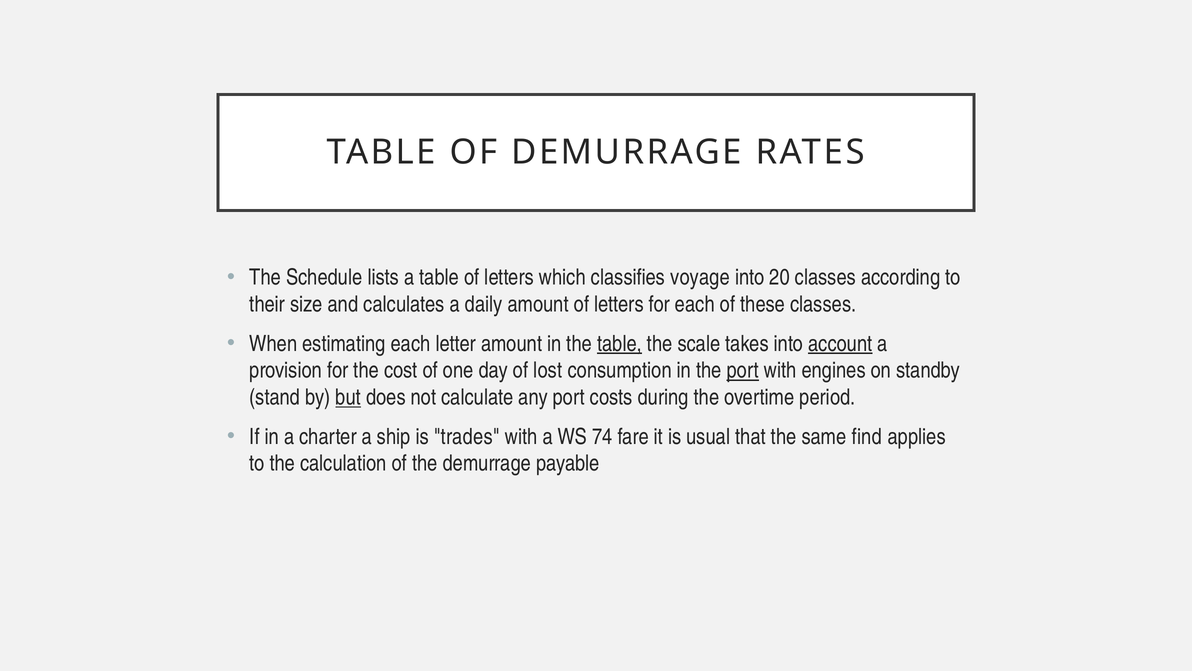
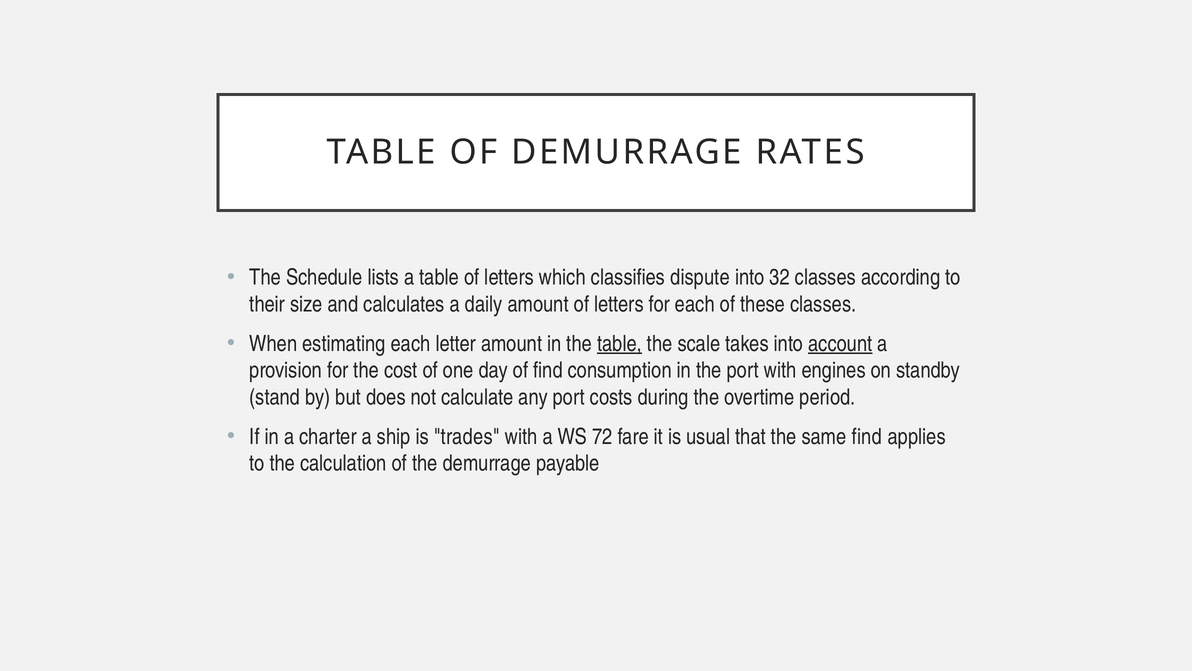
voyage: voyage -> dispute
20: 20 -> 32
of lost: lost -> find
port at (743, 370) underline: present -> none
but underline: present -> none
74: 74 -> 72
